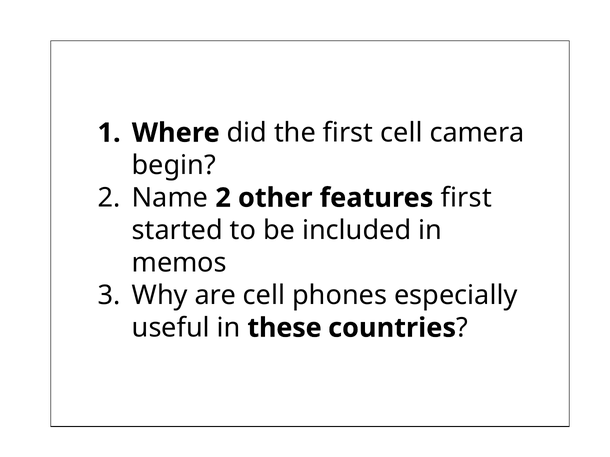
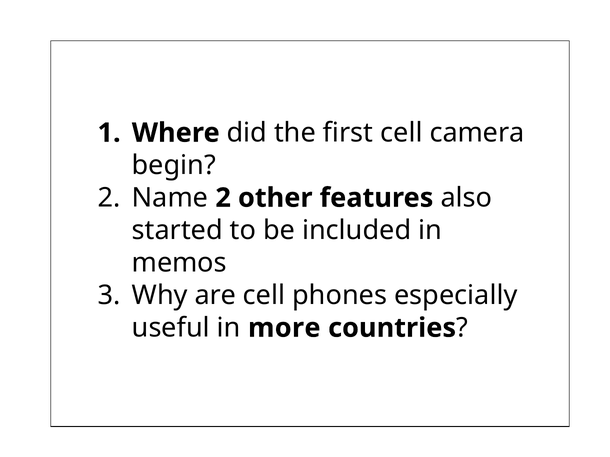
features first: first -> also
these: these -> more
